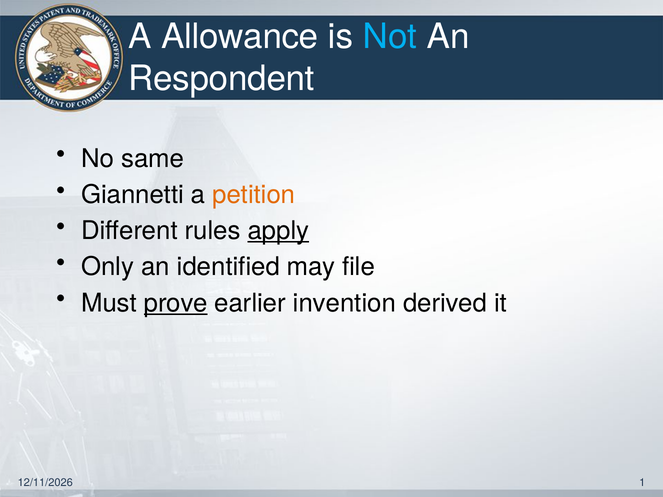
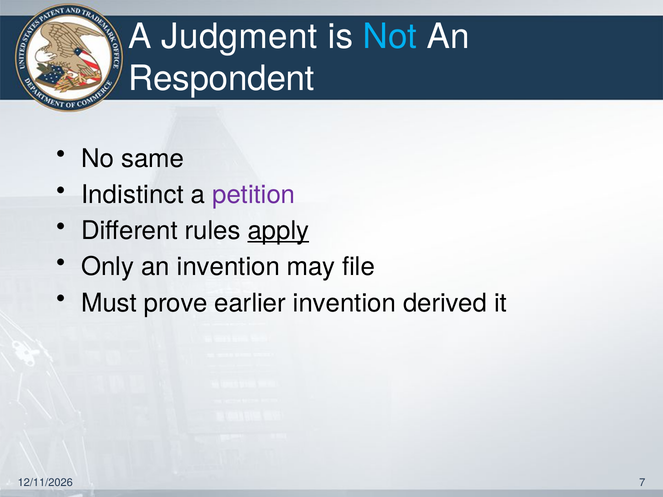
Allowance: Allowance -> Judgment
Giannetti: Giannetti -> Indistinct
petition colour: orange -> purple
an identified: identified -> invention
prove underline: present -> none
1: 1 -> 7
